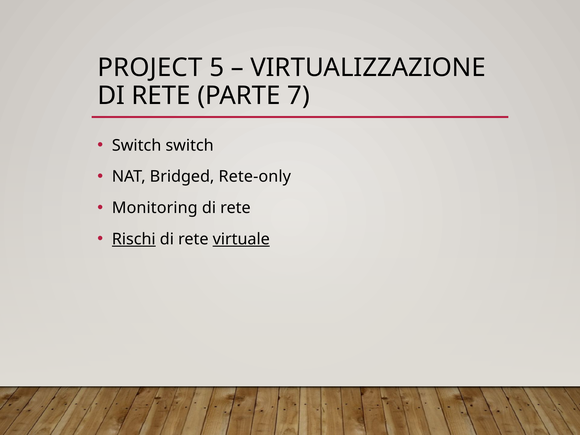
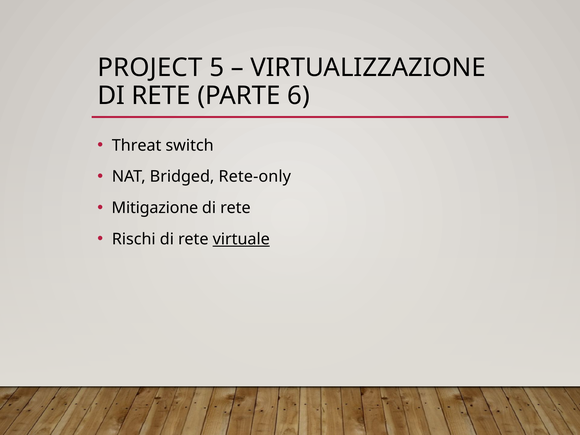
7: 7 -> 6
Switch at (137, 145): Switch -> Threat
Monitoring: Monitoring -> Mitigazione
Rischi underline: present -> none
